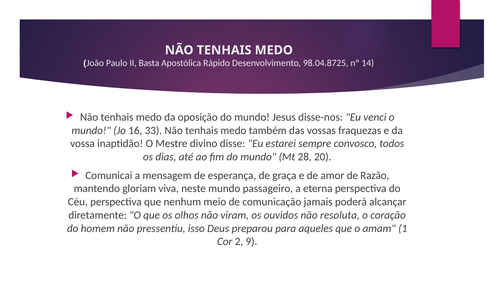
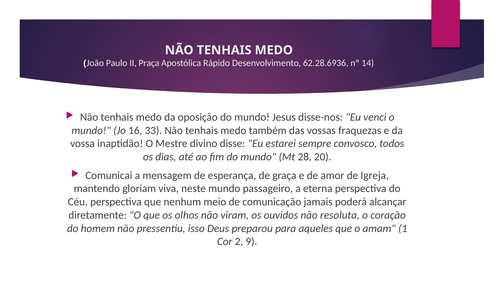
Basta: Basta -> Praça
98.04.8725: 98.04.8725 -> 62.28.6936
Razão: Razão -> Igreja
